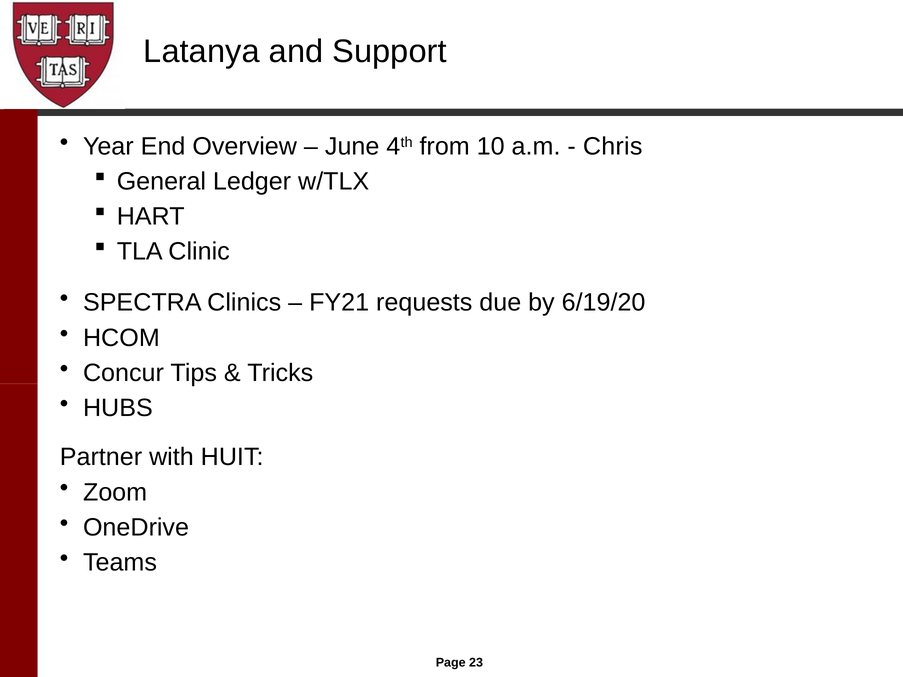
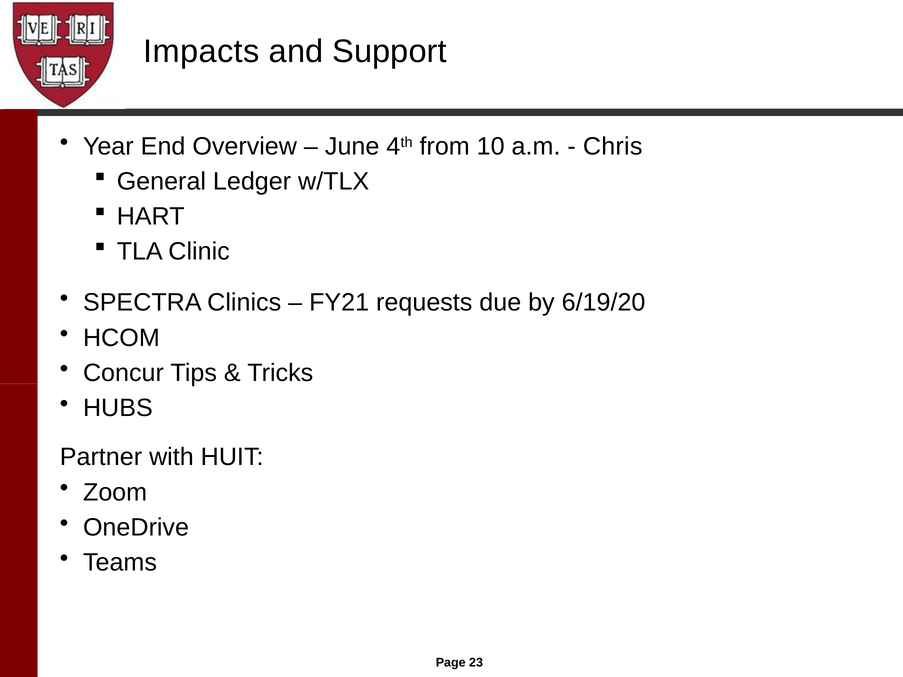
Latanya: Latanya -> Impacts
